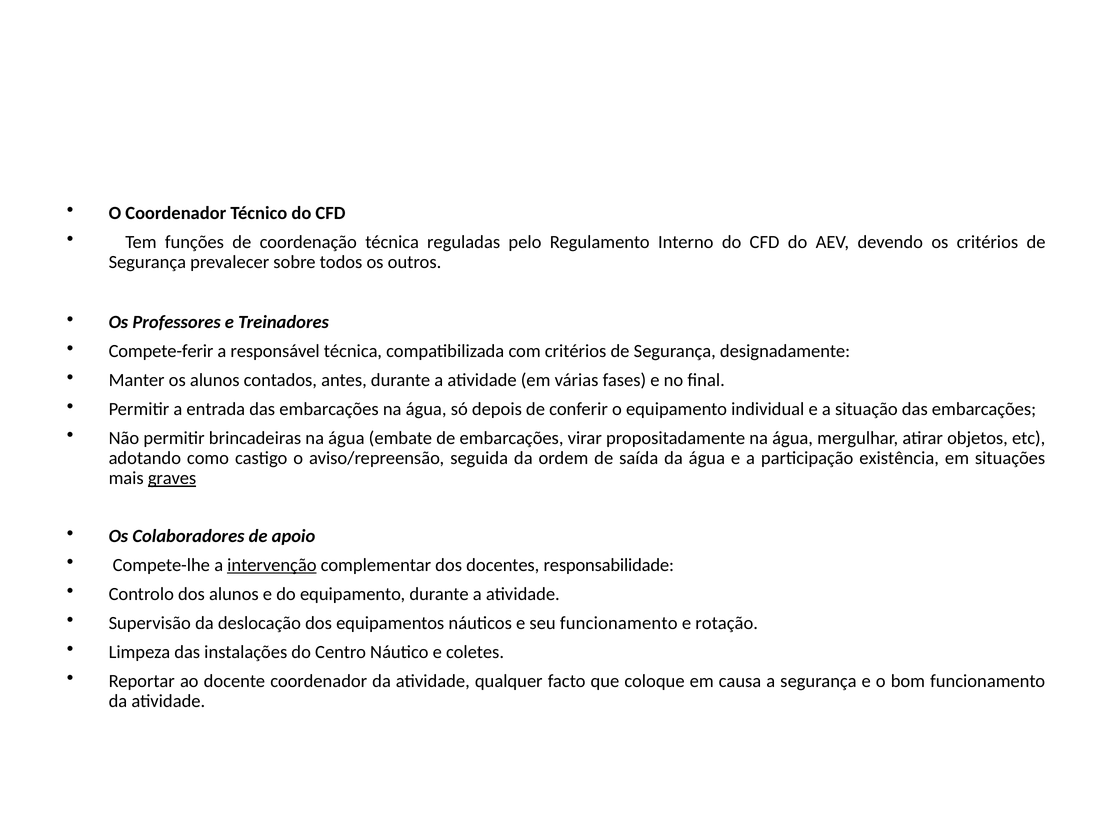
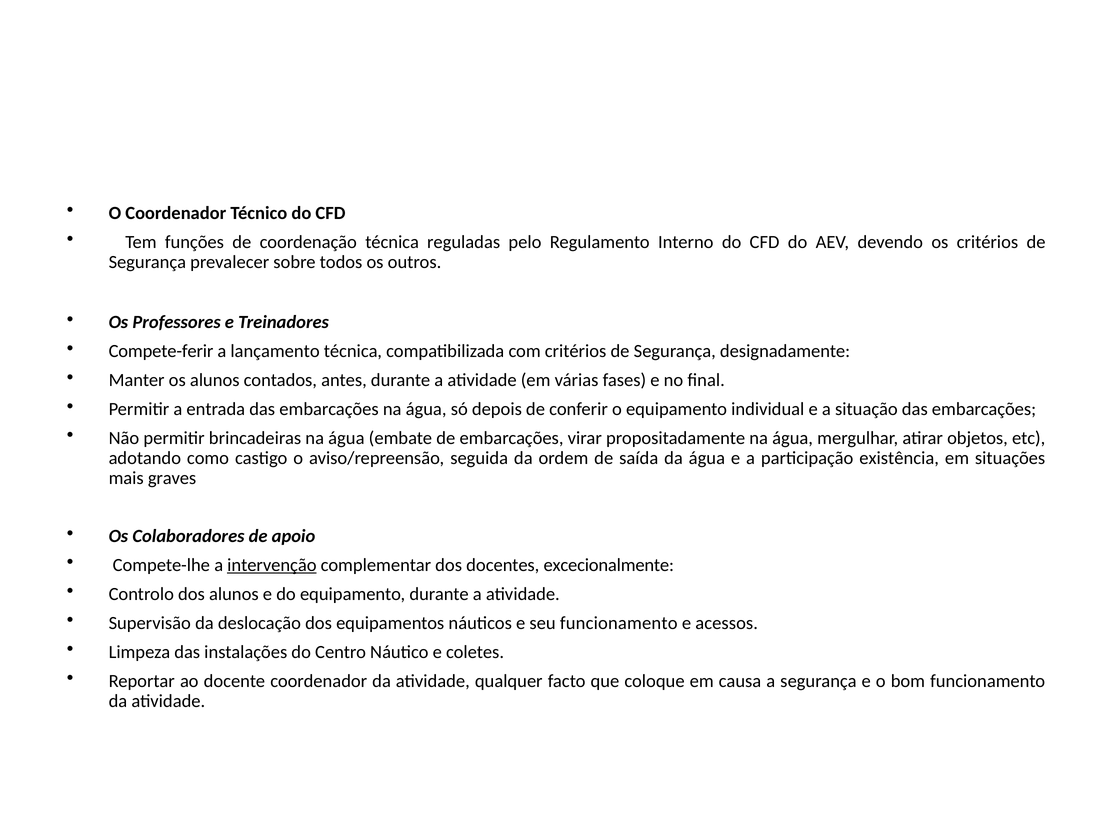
responsável: responsável -> lançamento
graves underline: present -> none
responsabilidade: responsabilidade -> excecionalmente
rotação: rotação -> acessos
